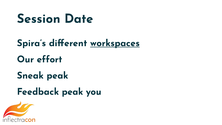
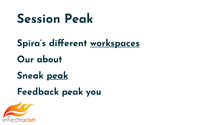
Session Date: Date -> Peak
effort: effort -> about
peak at (57, 75) underline: none -> present
